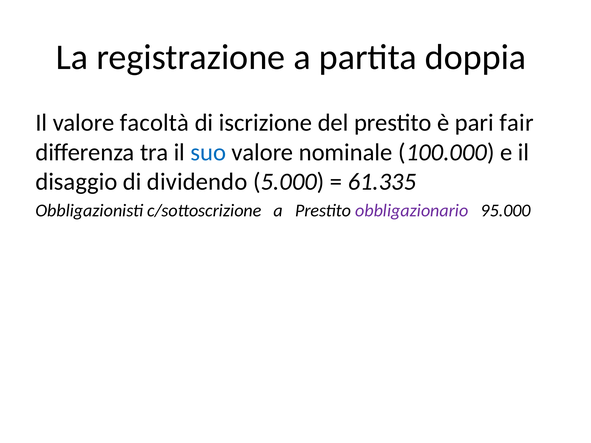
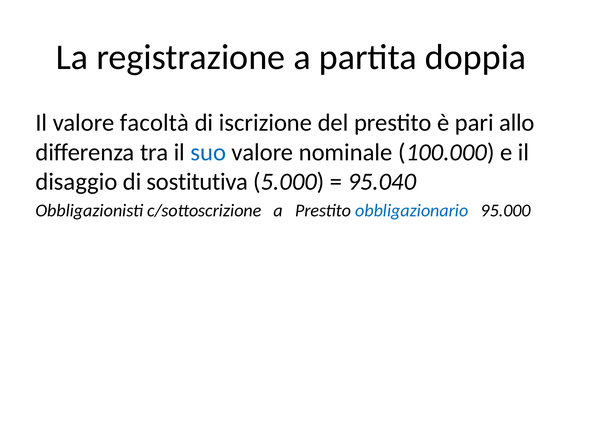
fair: fair -> allo
dividendo: dividendo -> sostitutiva
61.335: 61.335 -> 95.040
obbligazionario colour: purple -> blue
